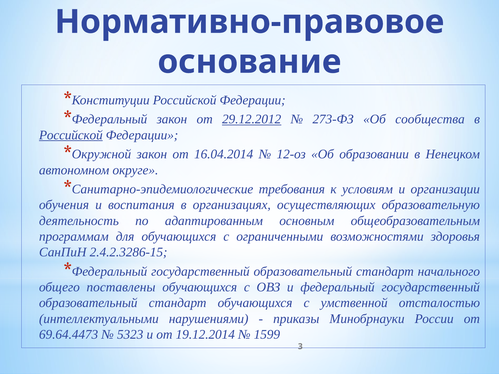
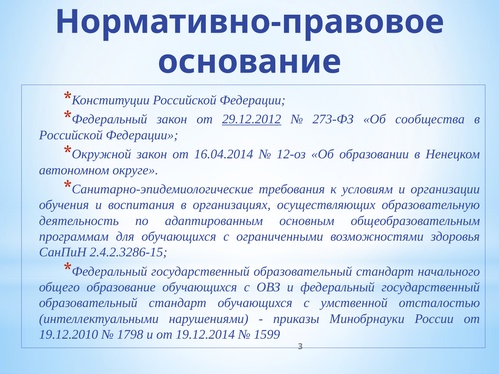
Российской at (71, 135) underline: present -> none
поставлены: поставлены -> образование
69.64.4473: 69.64.4473 -> 19.12.2010
5323: 5323 -> 1798
